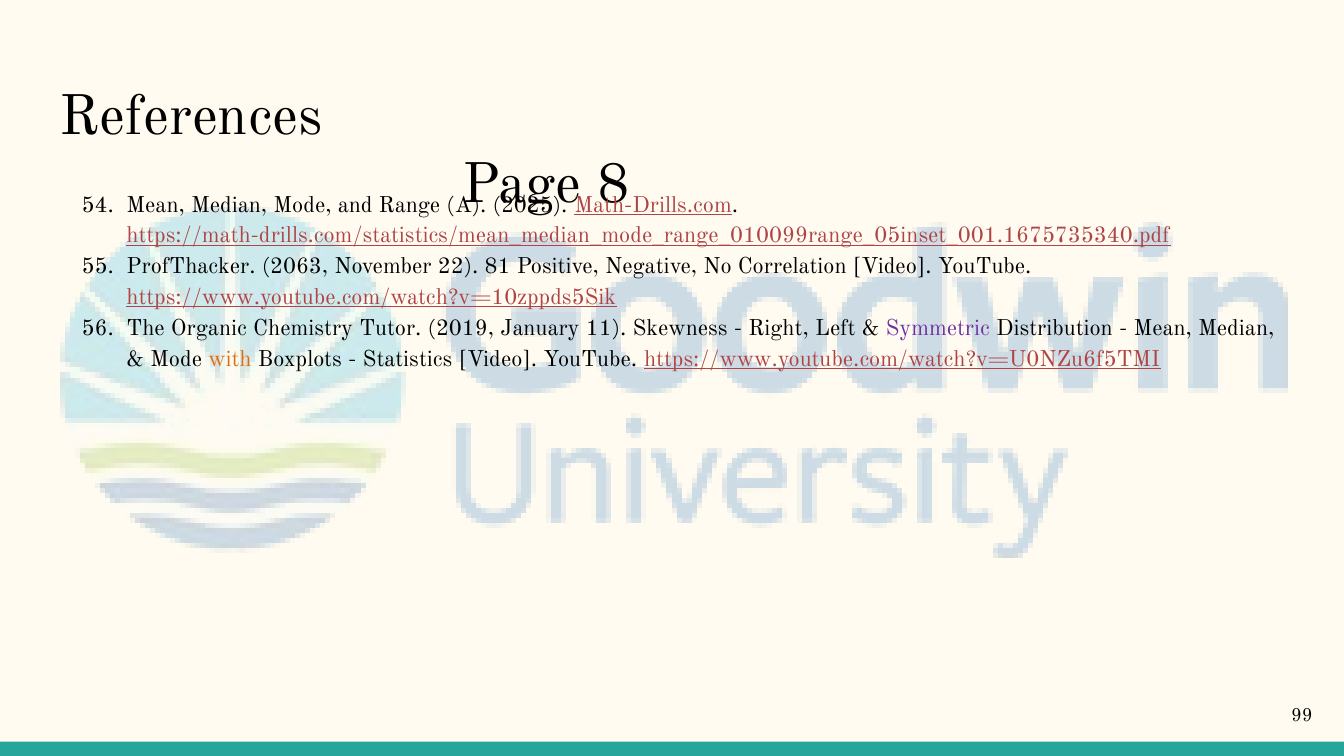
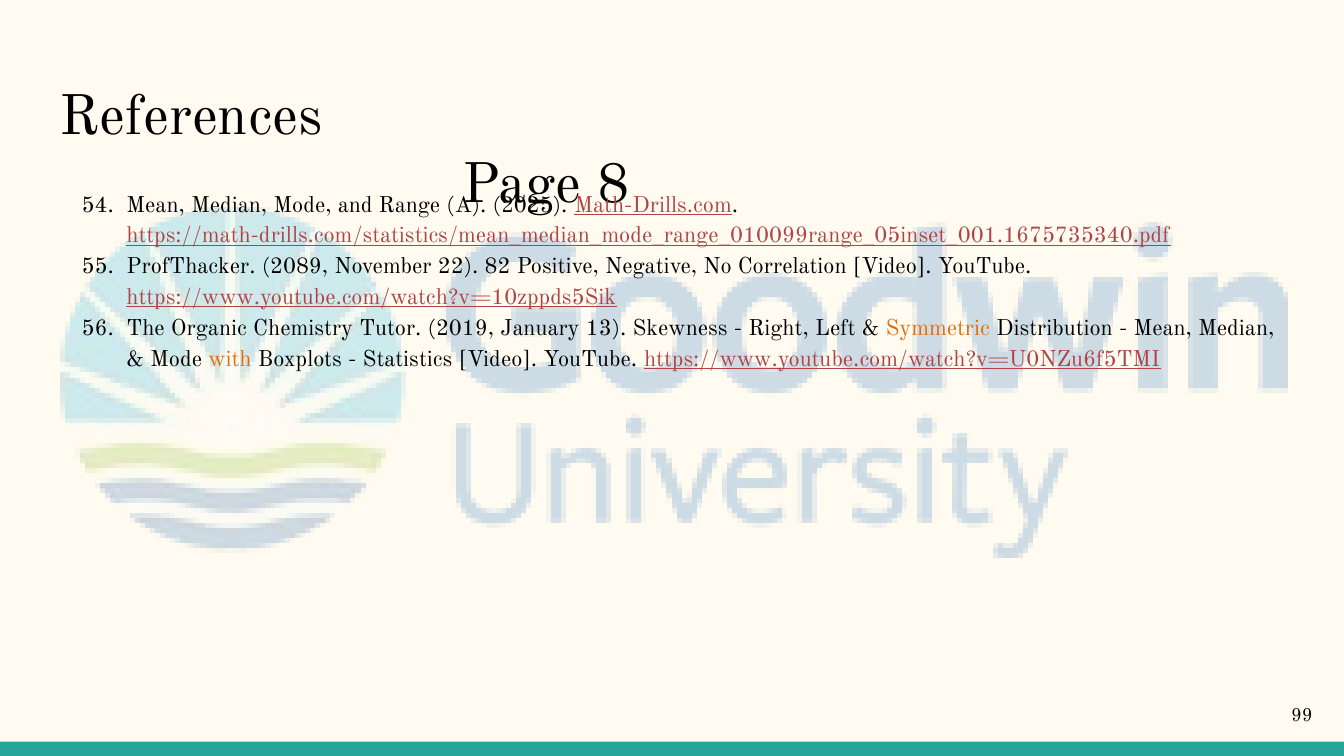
2063: 2063 -> 2089
81: 81 -> 82
11: 11 -> 13
Symmetric colour: purple -> orange
